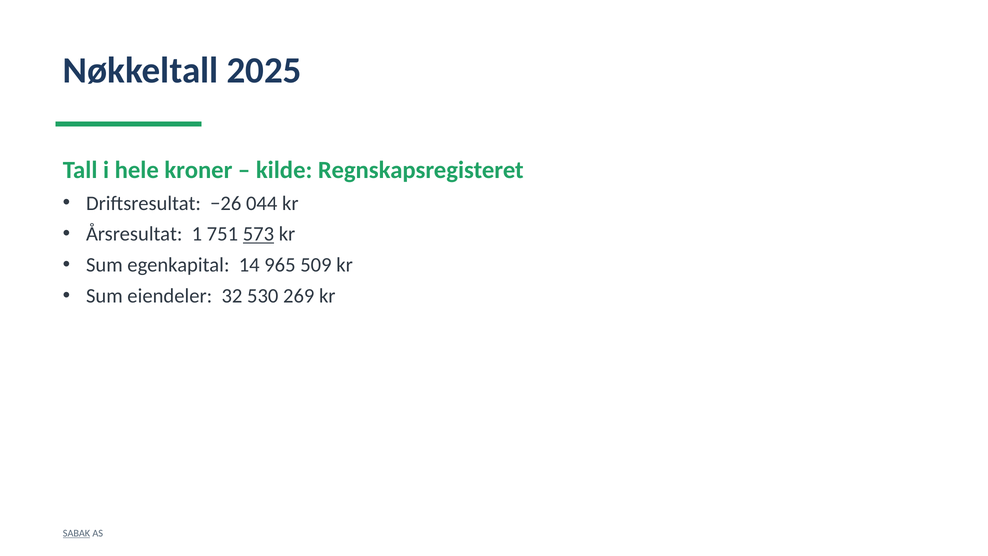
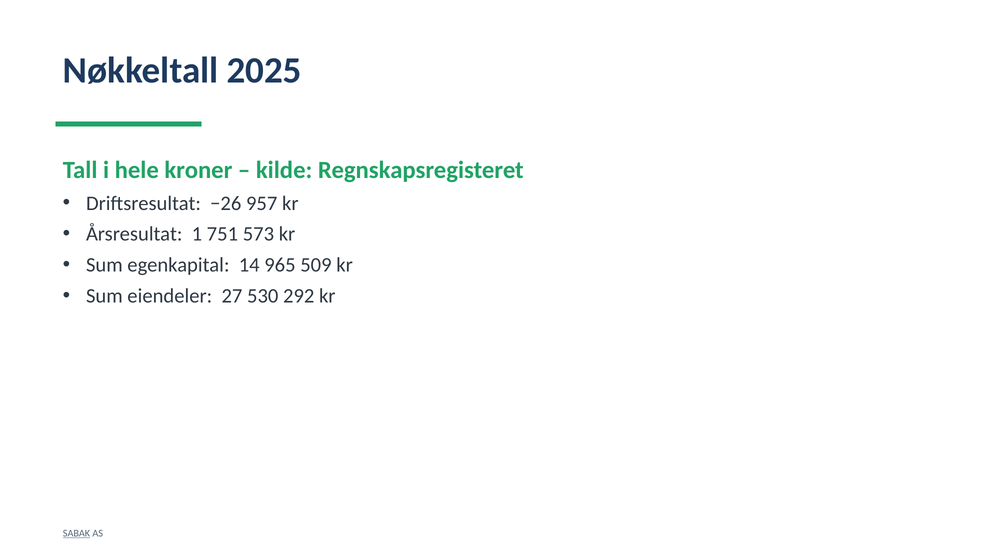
044: 044 -> 957
573 underline: present -> none
32: 32 -> 27
269: 269 -> 292
